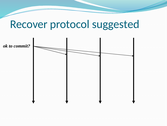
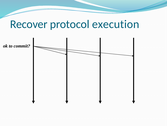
suggested: suggested -> execution
